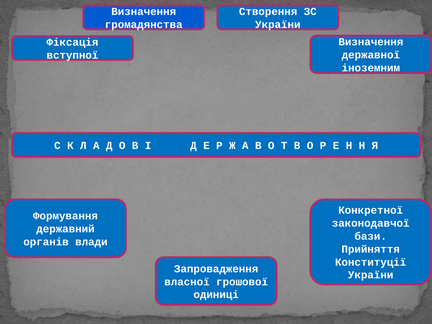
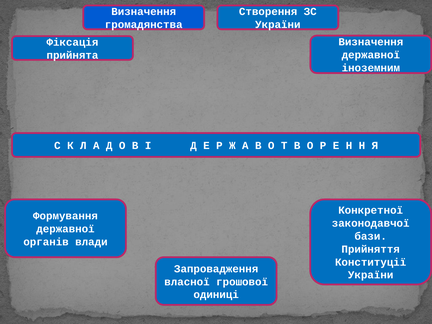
вступної: вступної -> прийнята
державний at (65, 229): державний -> державної
